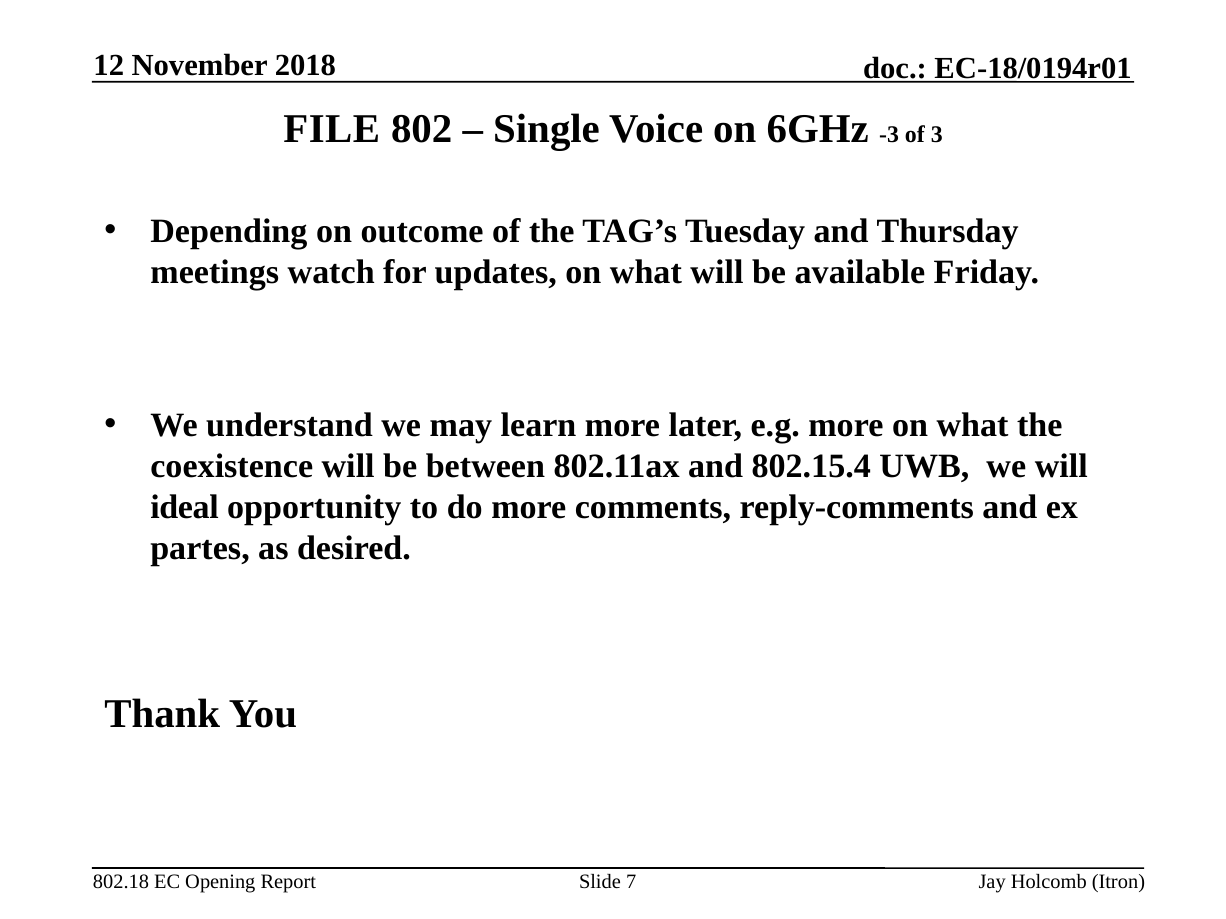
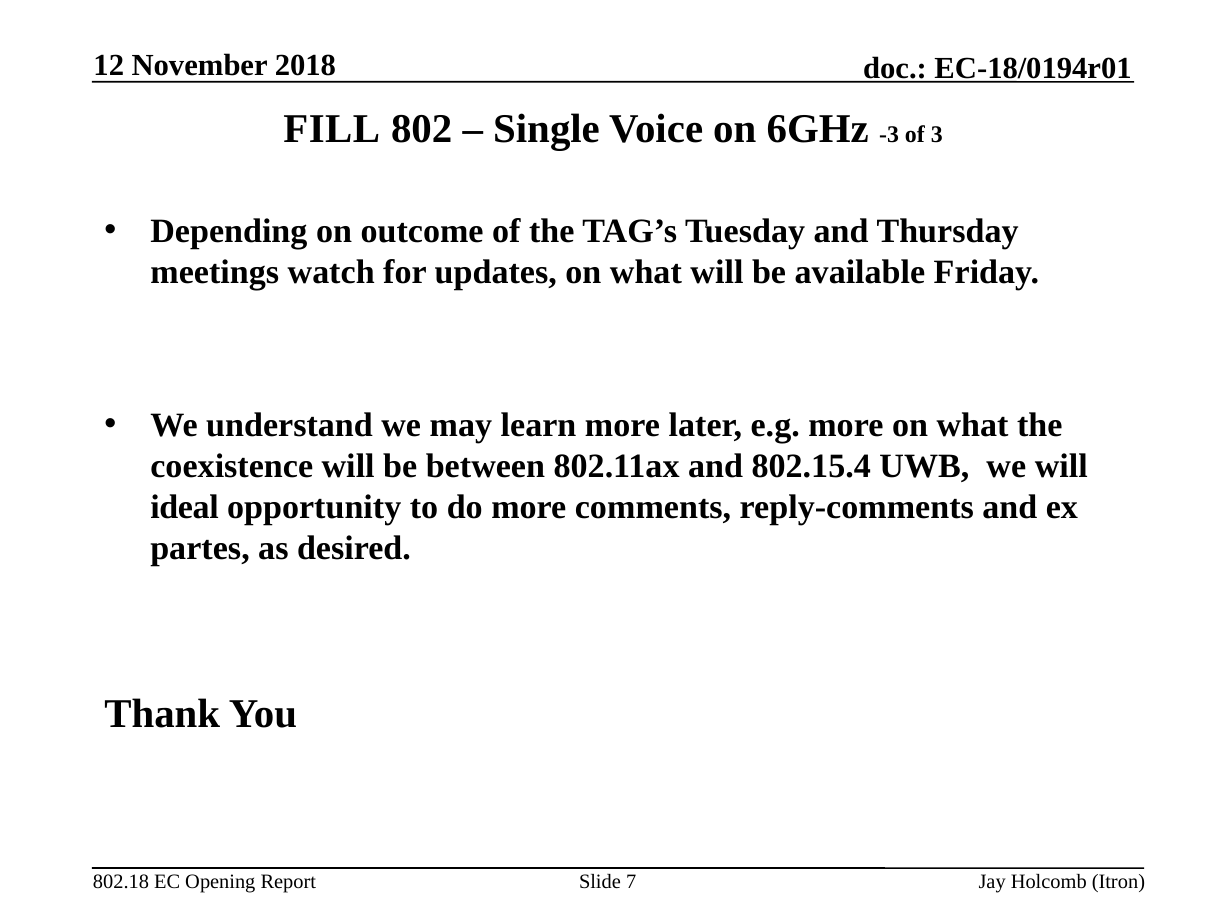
FILE: FILE -> FILL
